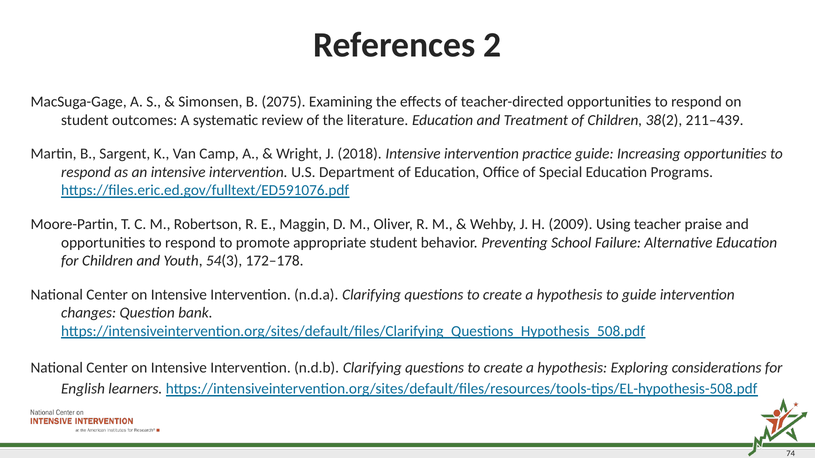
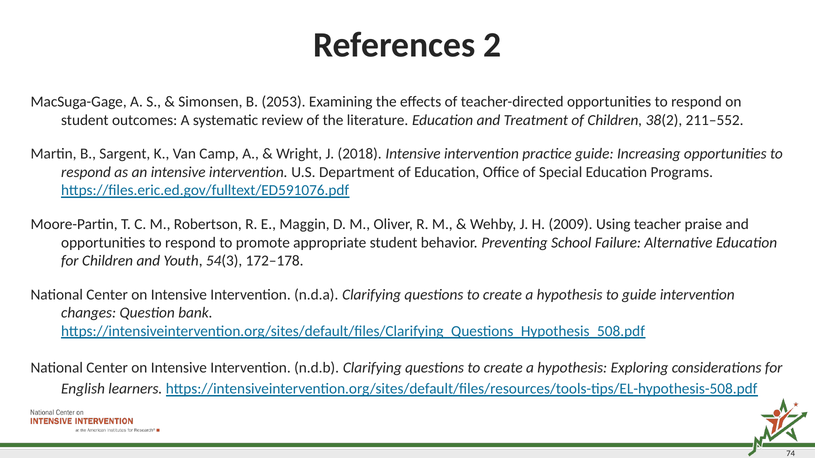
2075: 2075 -> 2053
211–439: 211–439 -> 211–552
